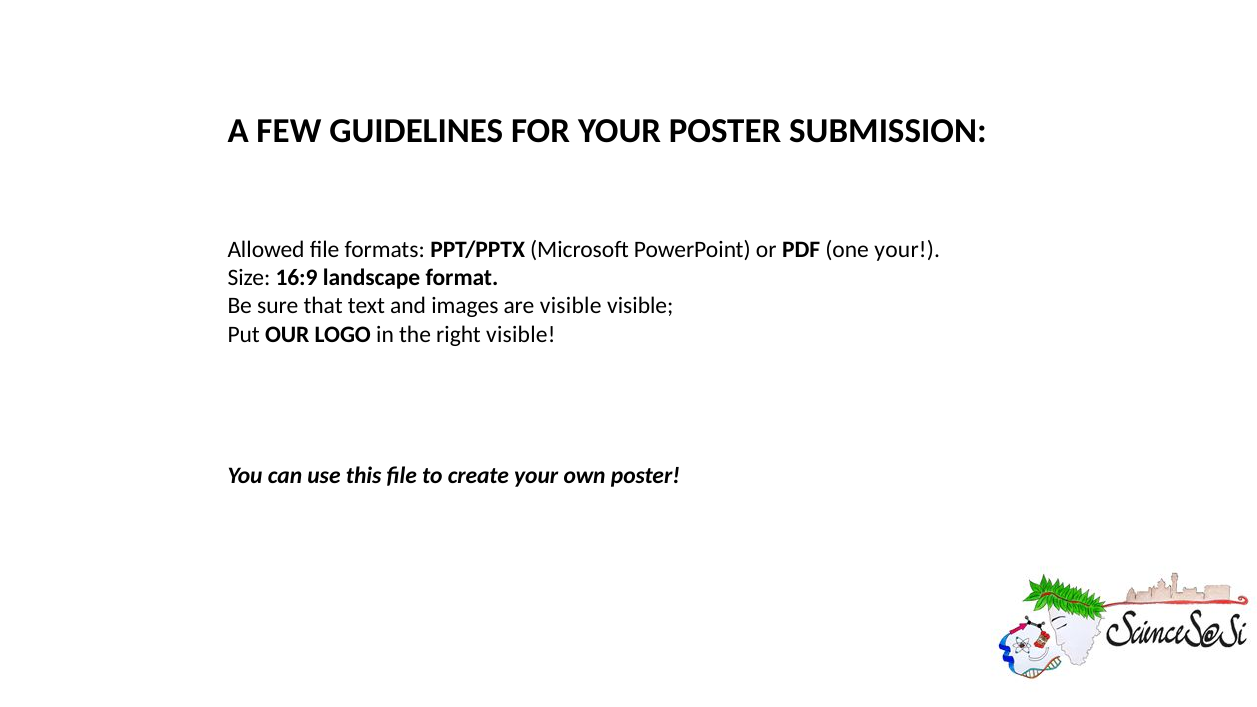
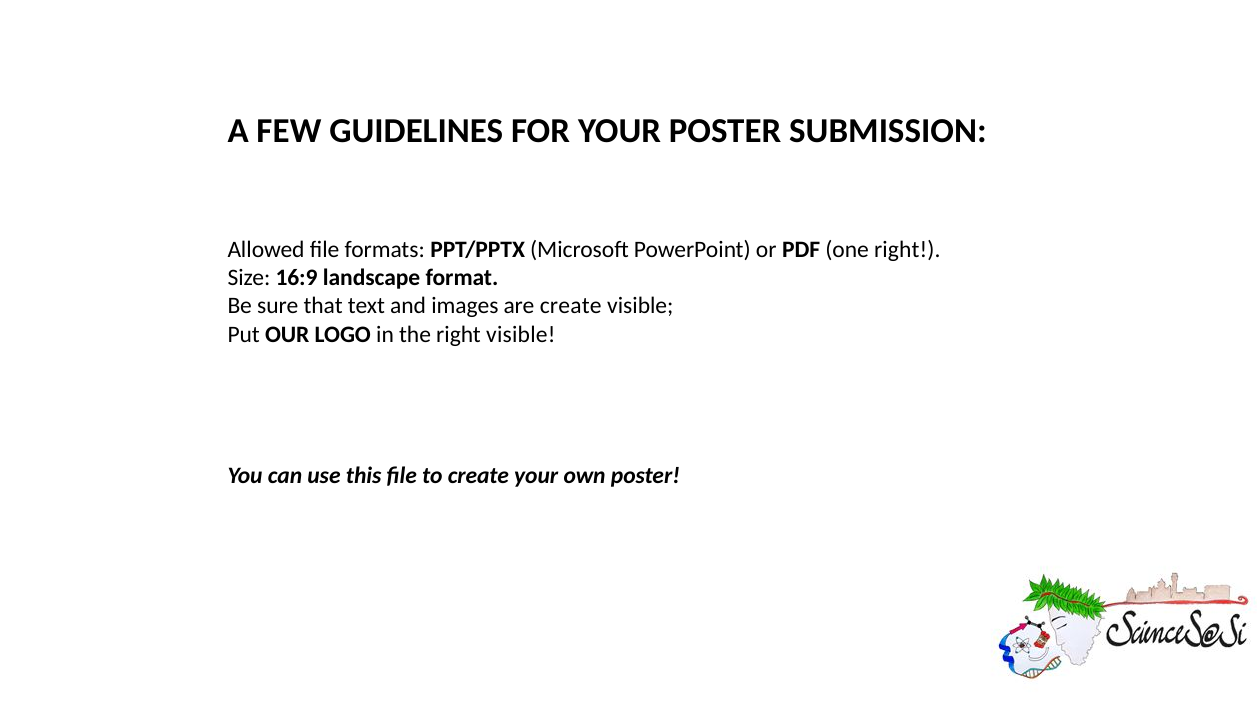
one your: your -> right
are visible: visible -> create
